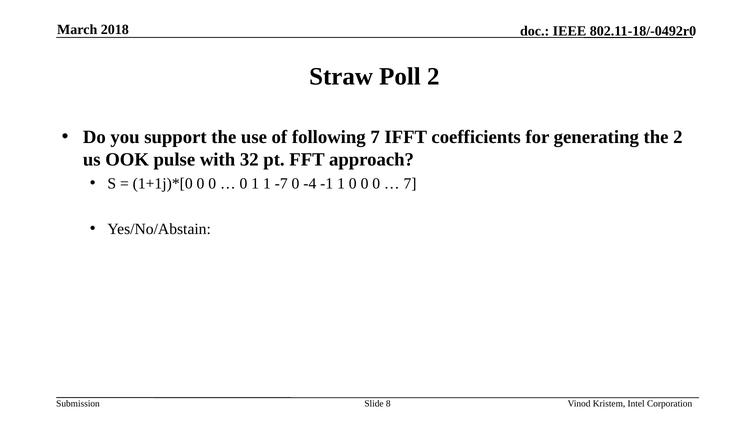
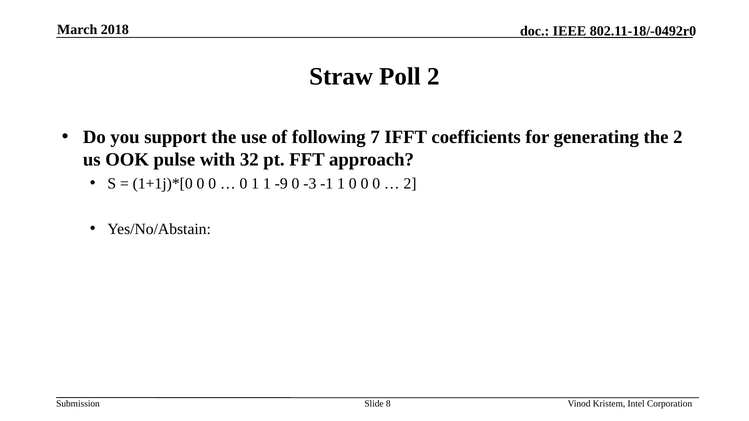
-7: -7 -> -9
-4: -4 -> -3
7 at (410, 184): 7 -> 2
